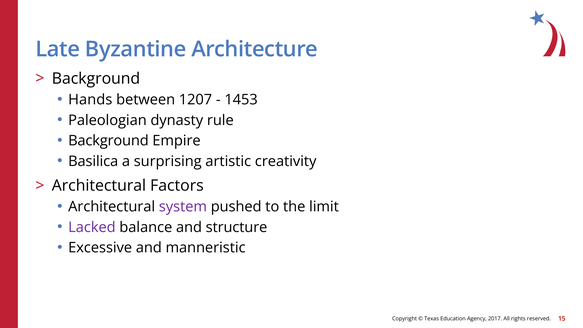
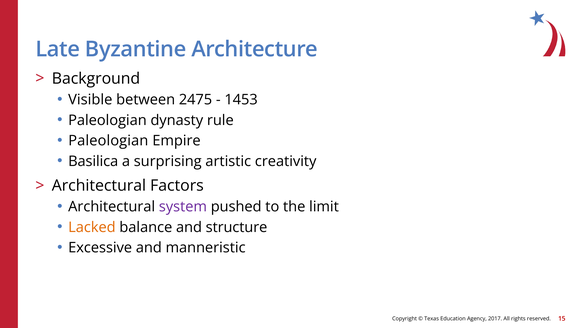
Hands: Hands -> Visible
1207: 1207 -> 2475
Background at (108, 141): Background -> Paleologian
Lacked colour: purple -> orange
